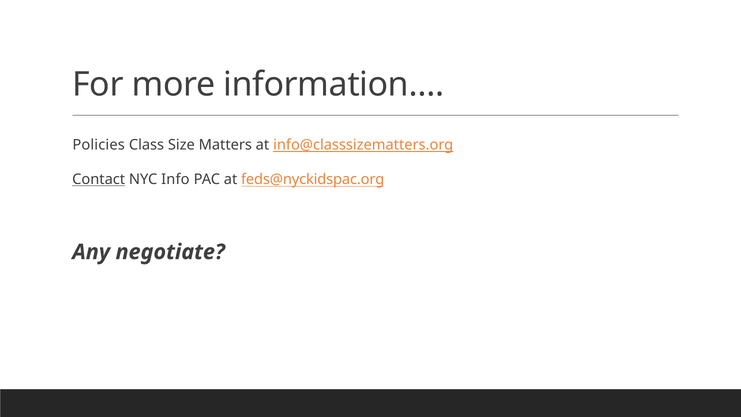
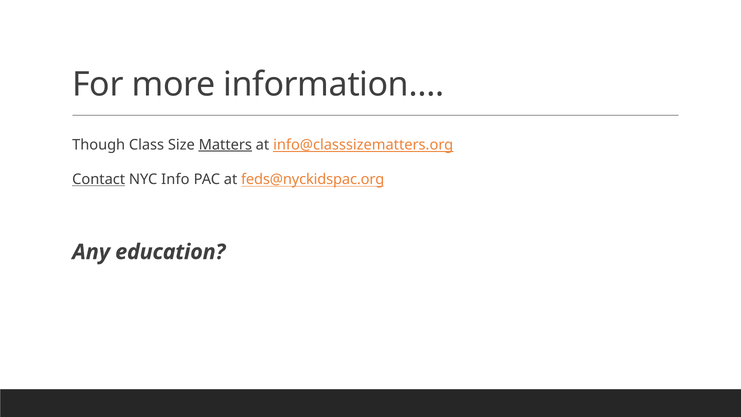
Policies: Policies -> Though
Matters underline: none -> present
negotiate: negotiate -> education
